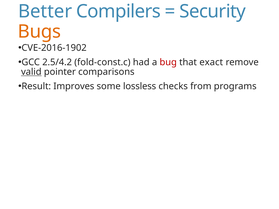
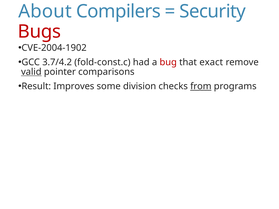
Better: Better -> About
Bugs colour: orange -> red
CVE-2016-1902: CVE-2016-1902 -> CVE-2004-1902
2.5/4.2: 2.5/4.2 -> 3.7/4.2
lossless: lossless -> division
from underline: none -> present
